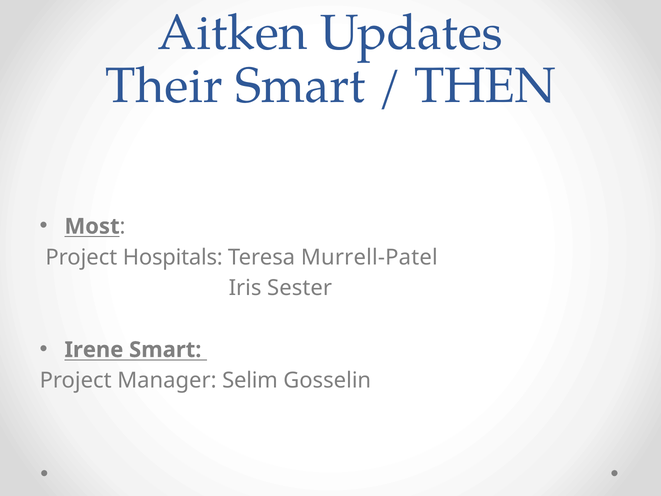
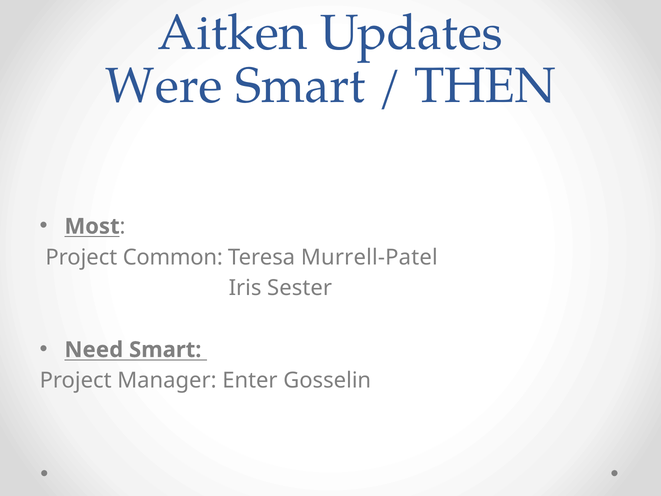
Their: Their -> Were
Hospitals: Hospitals -> Common
Irene: Irene -> Need
Selim: Selim -> Enter
